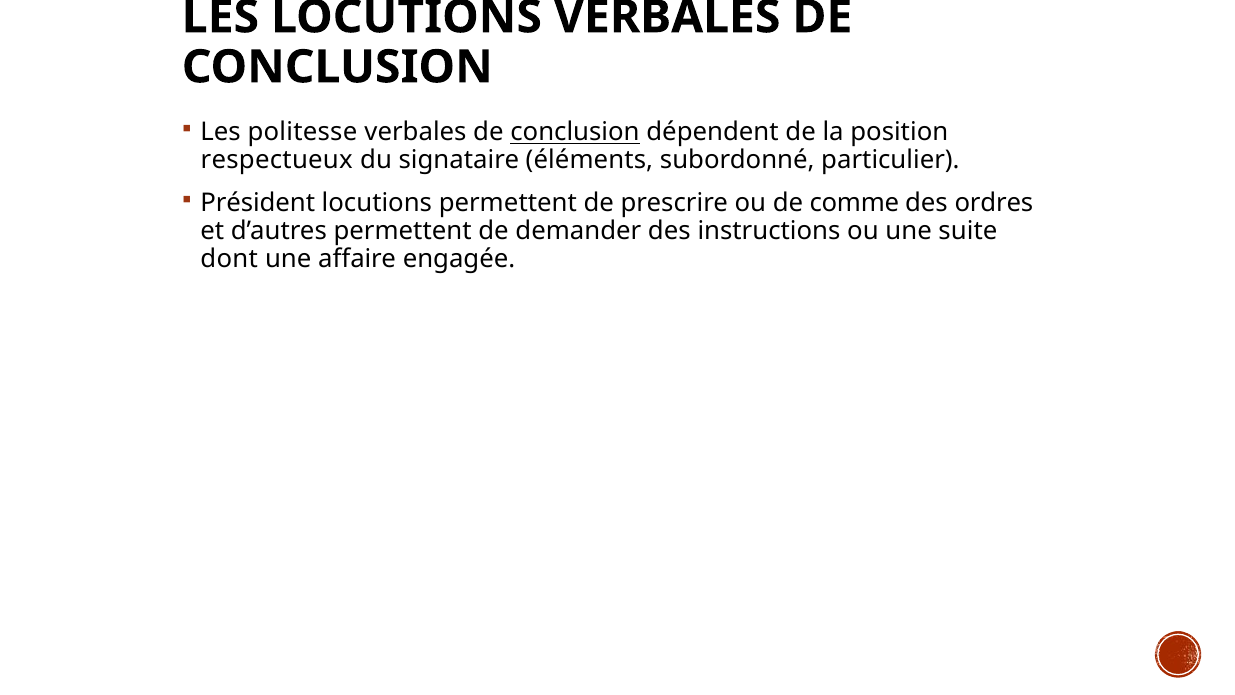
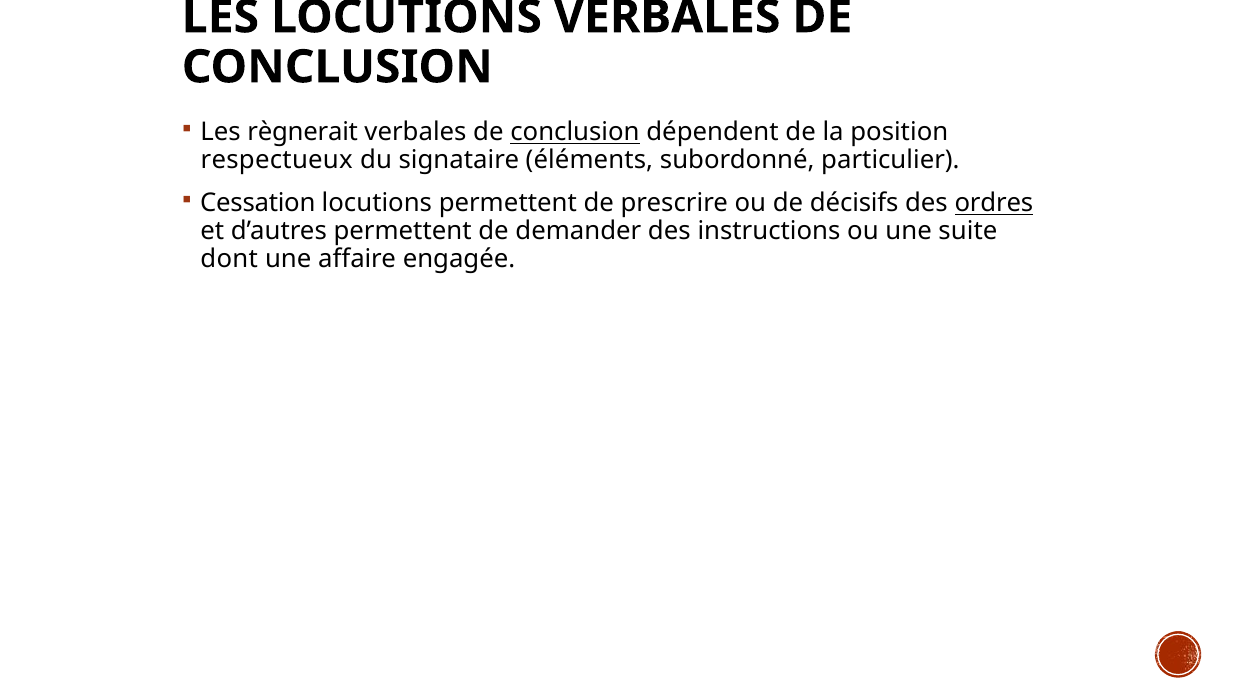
politesse: politesse -> règnerait
Président: Président -> Cessation
comme: comme -> décisifs
ordres underline: none -> present
